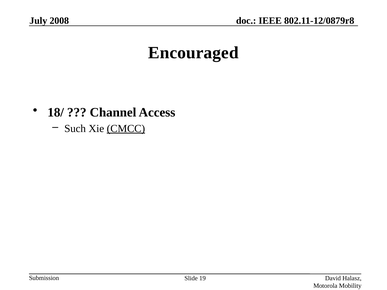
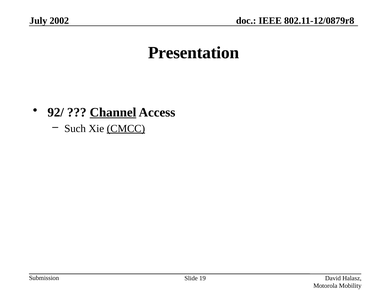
2008: 2008 -> 2002
Encouraged: Encouraged -> Presentation
18/: 18/ -> 92/
Channel underline: none -> present
